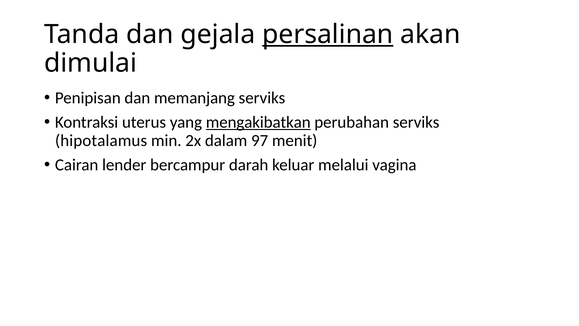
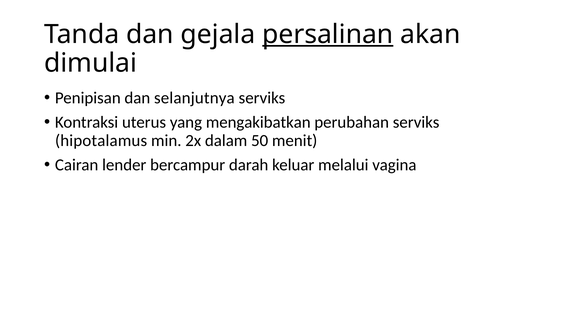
memanjang: memanjang -> selanjutnya
mengakibatkan underline: present -> none
97: 97 -> 50
